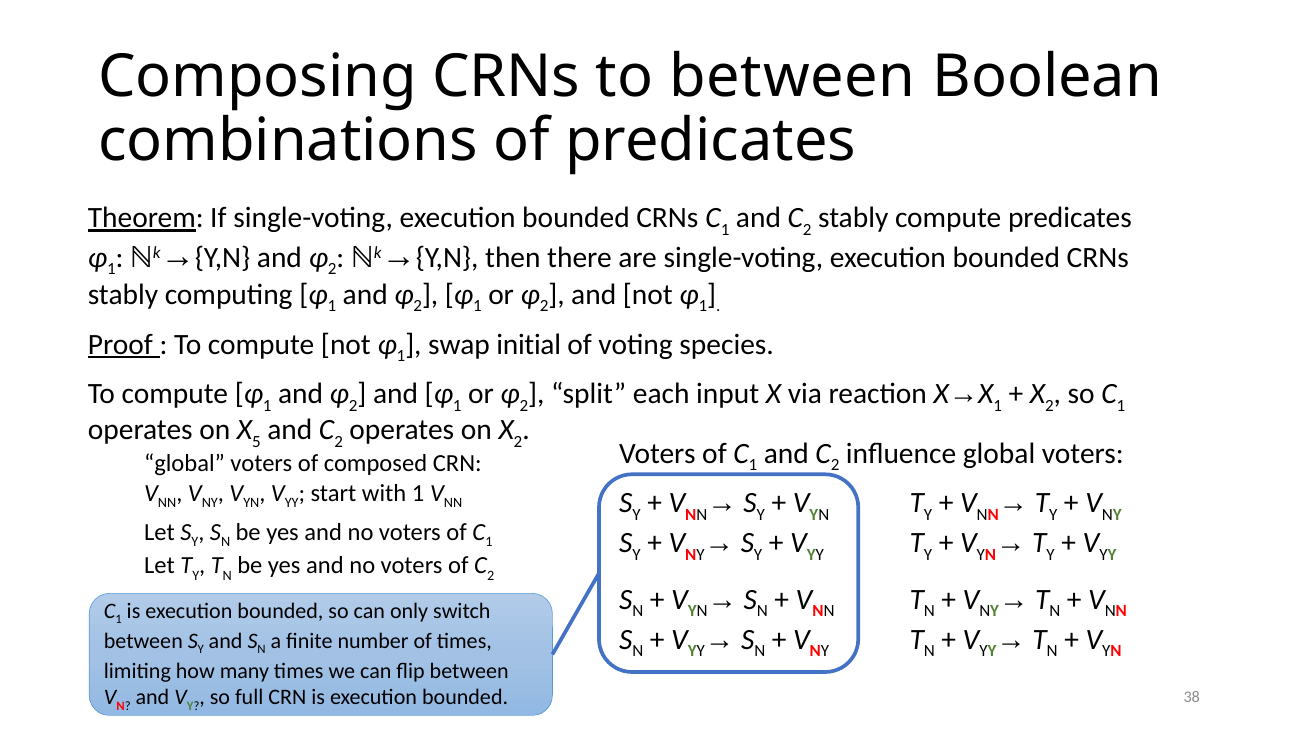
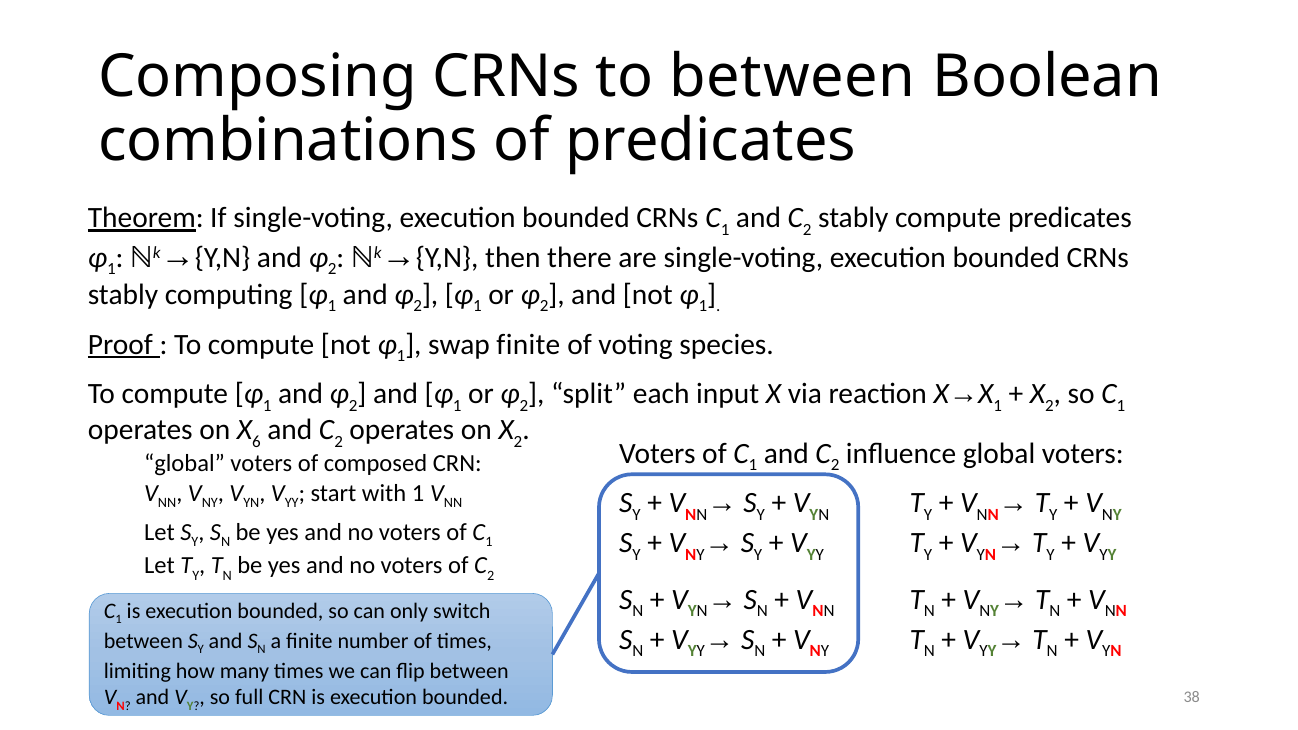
swap initial: initial -> finite
5: 5 -> 6
